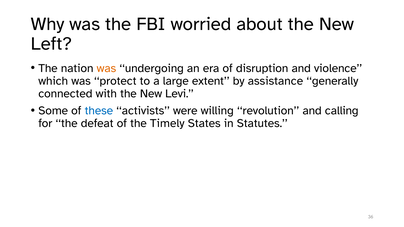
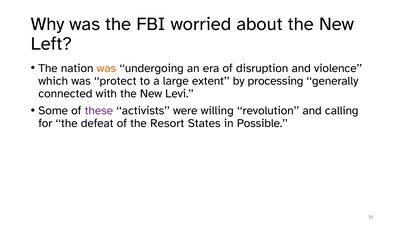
assistance: assistance -> processing
these colour: blue -> purple
Timely: Timely -> Resort
Statutes: Statutes -> Possible
